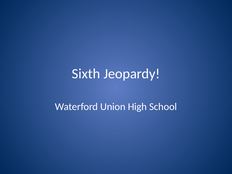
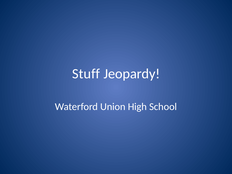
Sixth: Sixth -> Stuff
